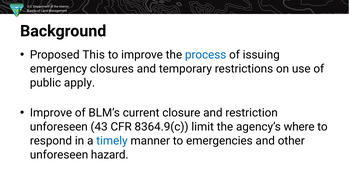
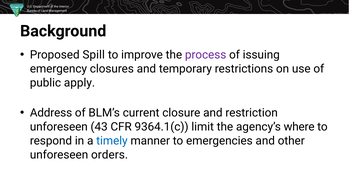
This: This -> Spill
process colour: blue -> purple
Improve at (51, 113): Improve -> Address
8364.9(c: 8364.9(c -> 9364.1(c
hazard: hazard -> orders
